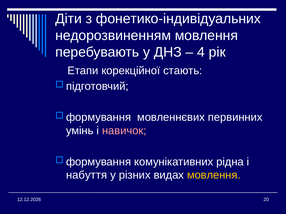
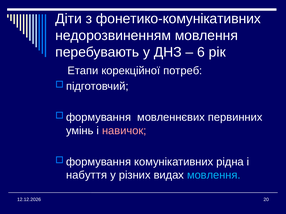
фонетико-індивідуальних: фонетико-індивідуальних -> фонетико-комунікативних
4: 4 -> 6
стають: стають -> потреб
мовлення at (214, 175) colour: yellow -> light blue
